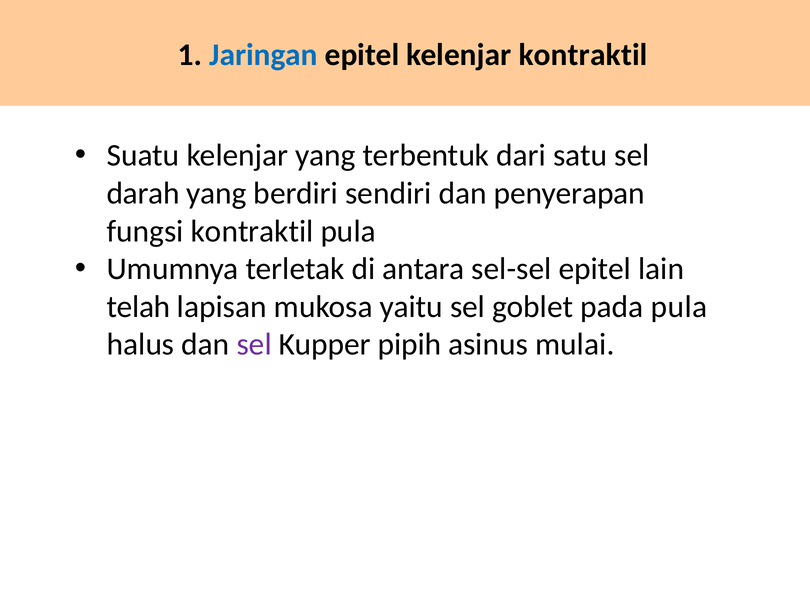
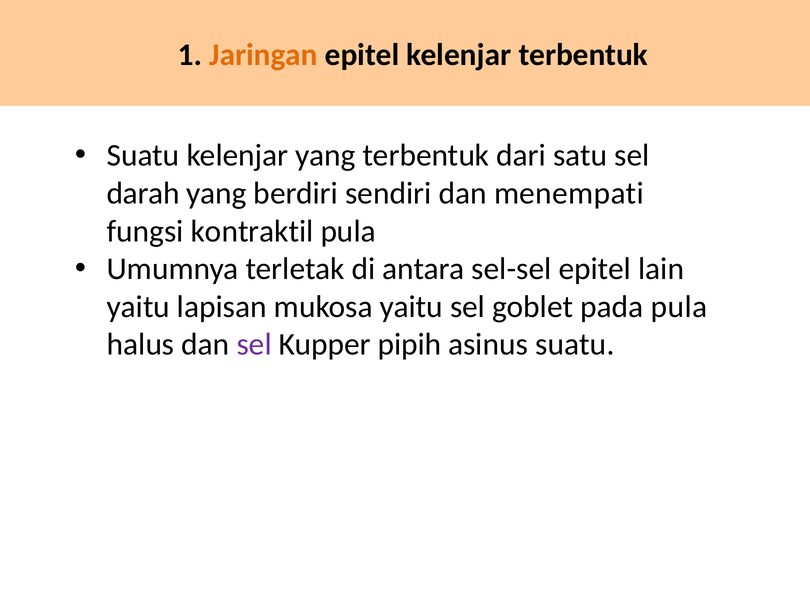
Jaringan colour: blue -> orange
kelenjar kontraktil: kontraktil -> terbentuk
penyerapan: penyerapan -> menempati
telah at (139, 307): telah -> yaitu
asinus mulai: mulai -> suatu
